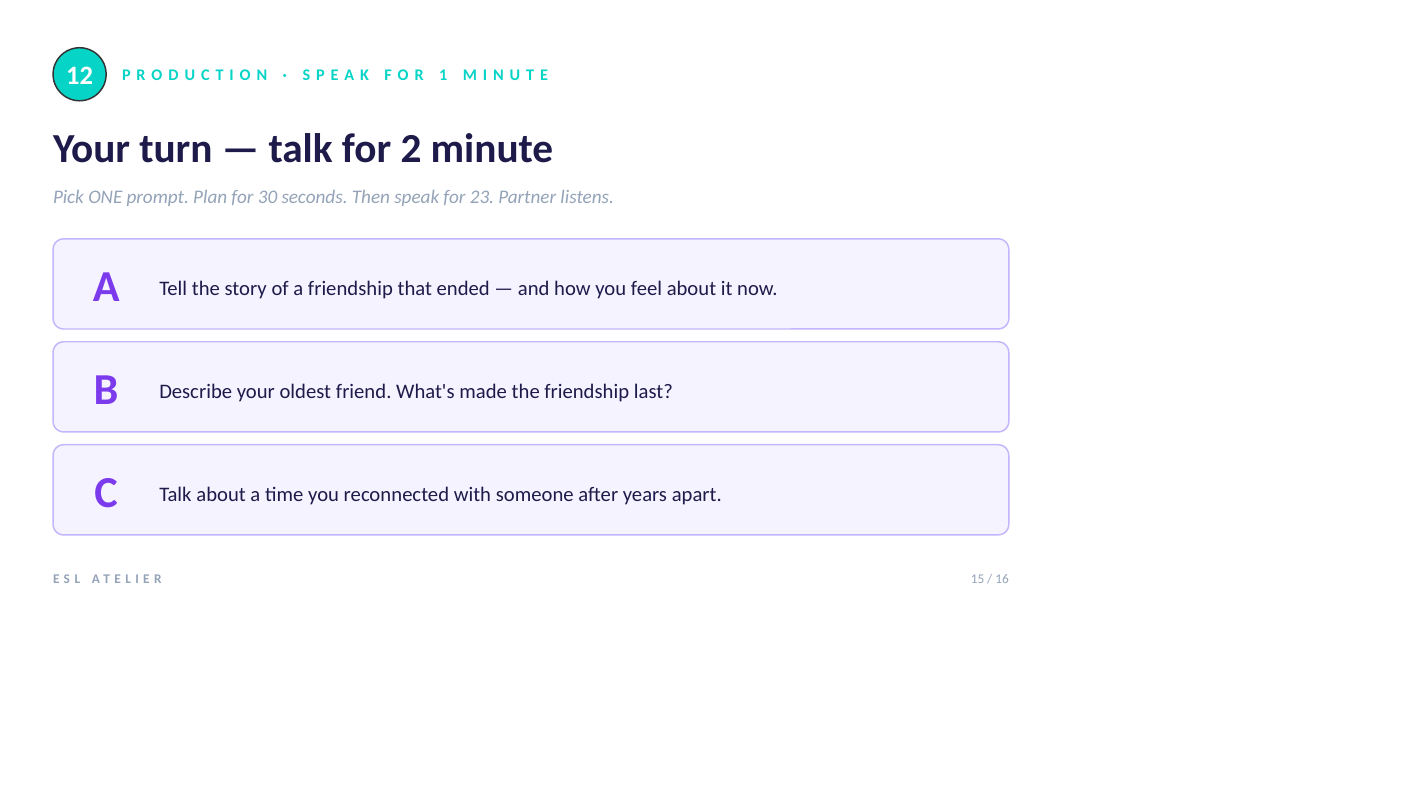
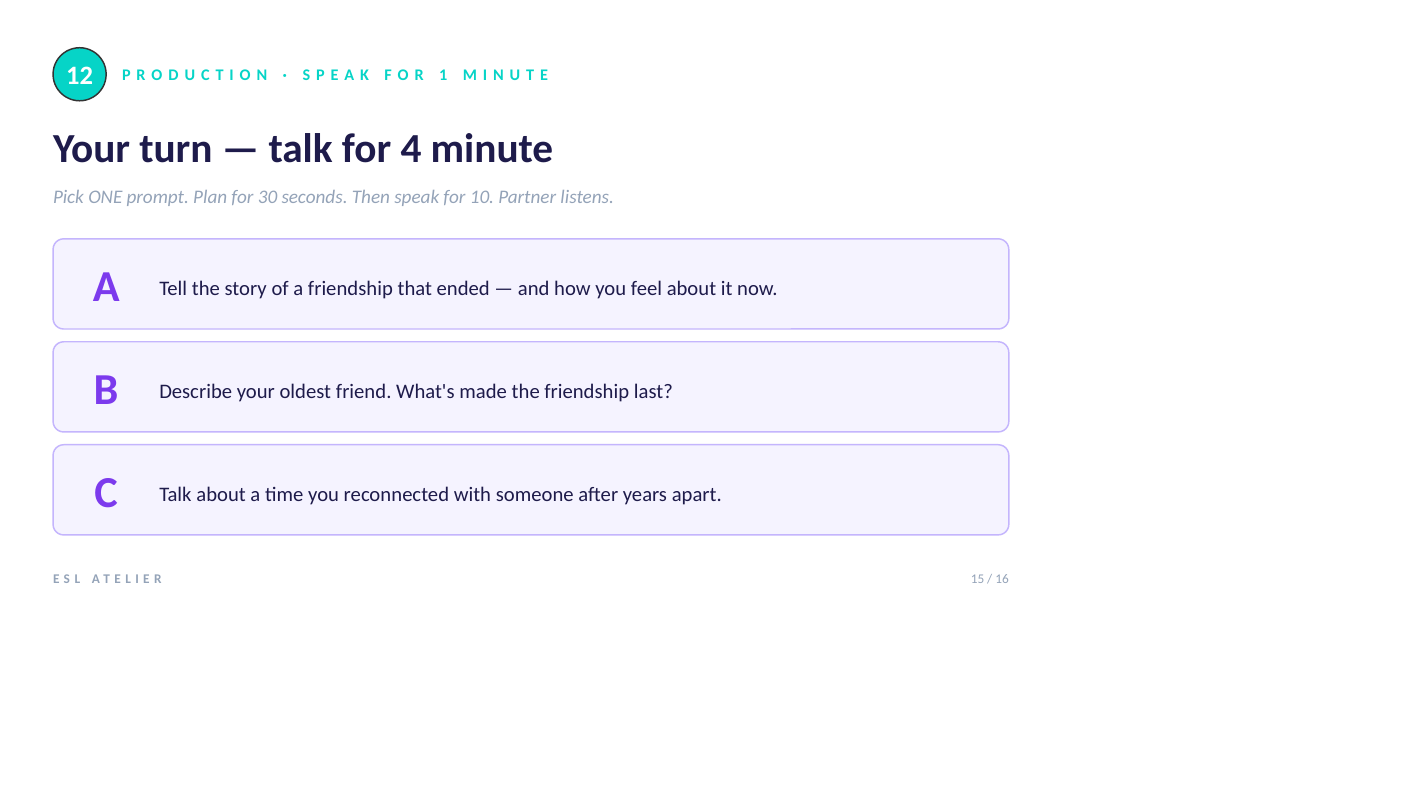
2: 2 -> 4
23: 23 -> 10
